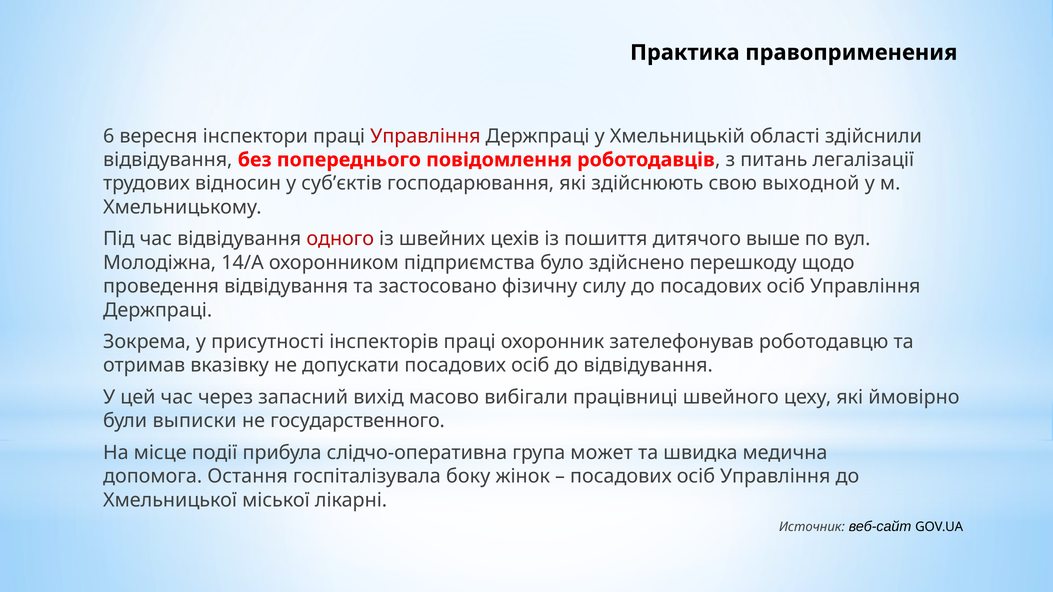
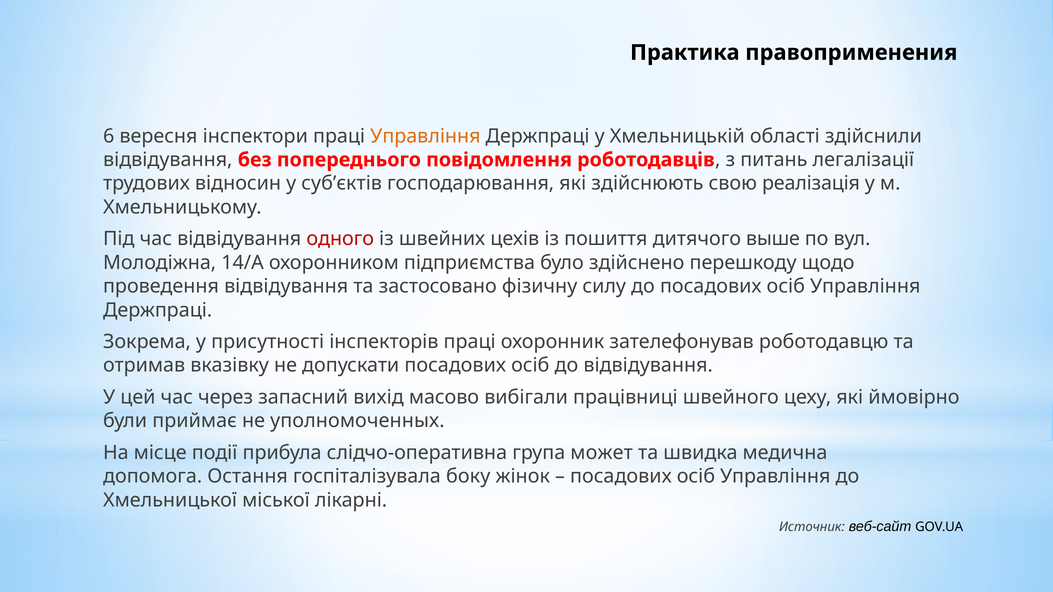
Управління at (425, 136) colour: red -> orange
выходной: выходной -> реалізація
выписки: выписки -> приймає
государственного: государственного -> уполномоченных
